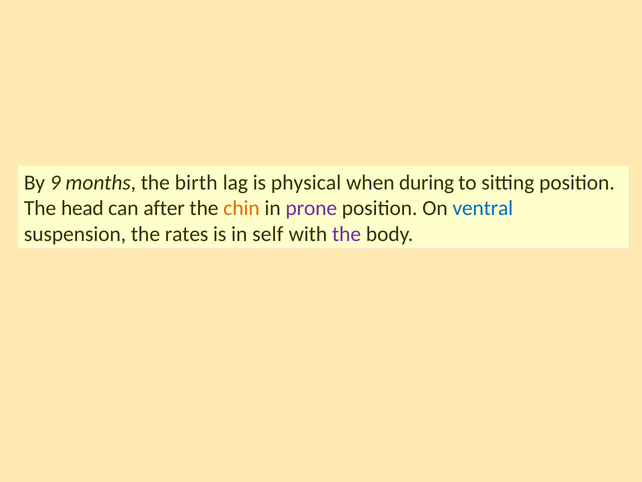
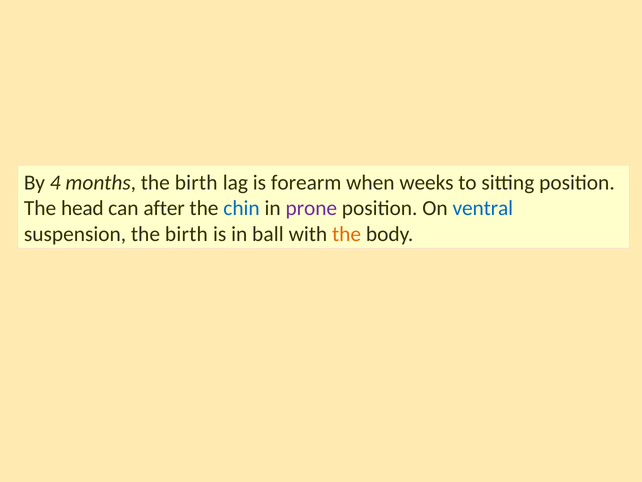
9: 9 -> 4
physical: physical -> forearm
during: during -> weeks
chin colour: orange -> blue
suspension the rates: rates -> birth
self: self -> ball
the at (347, 234) colour: purple -> orange
